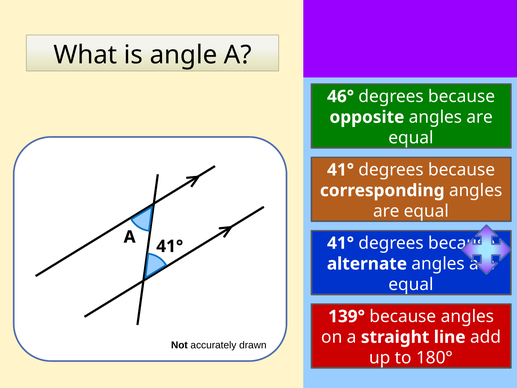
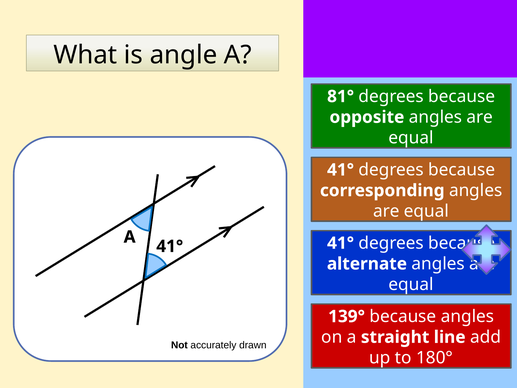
46°: 46° -> 81°
